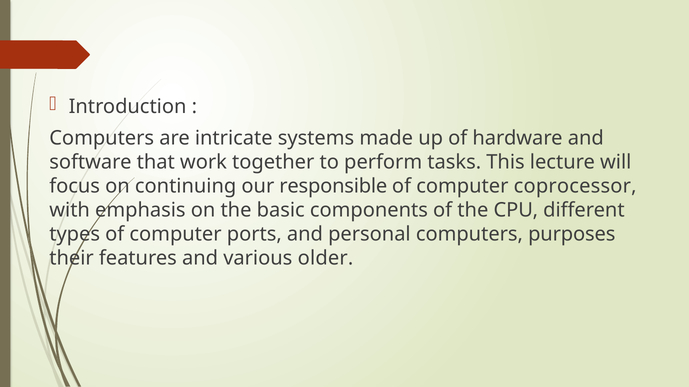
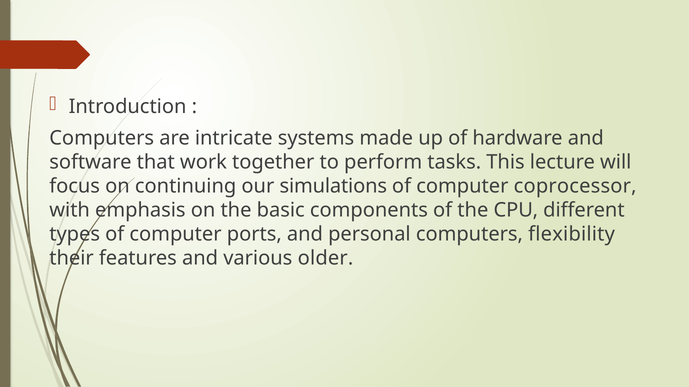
responsible: responsible -> simulations
purposes: purposes -> flexibility
